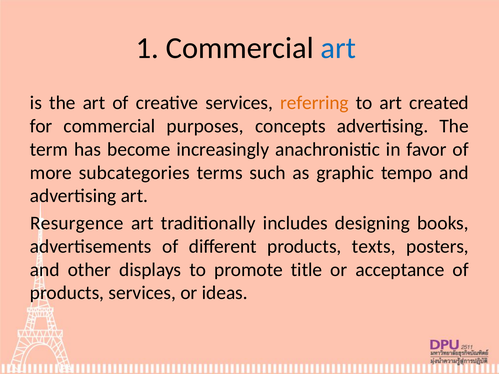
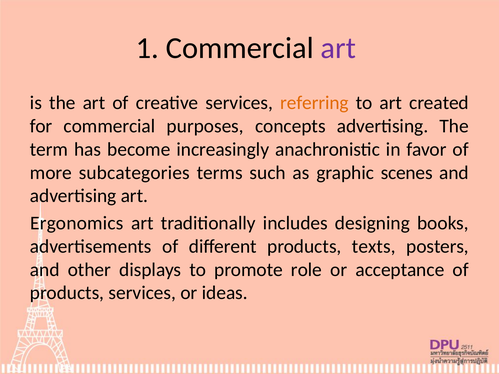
art at (338, 48) colour: blue -> purple
tempo: tempo -> scenes
Resurgence: Resurgence -> Ergonomics
title: title -> role
